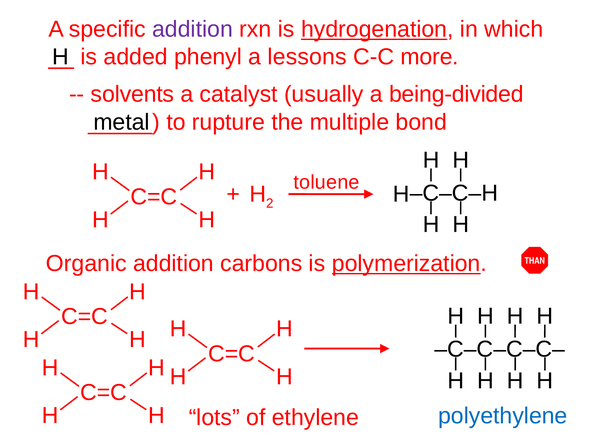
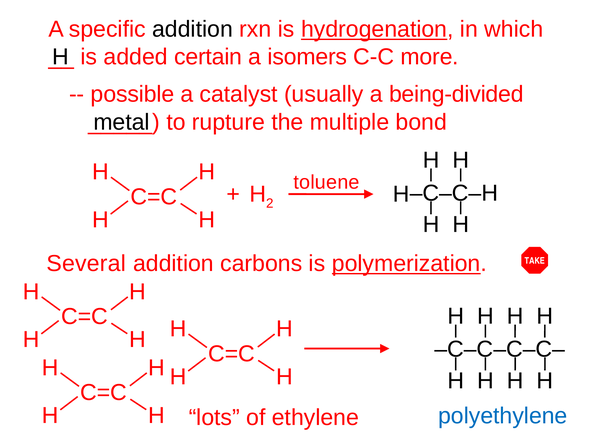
addition at (193, 29) colour: purple -> black
phenyl: phenyl -> certain
lessons: lessons -> isomers
solvents: solvents -> possible
Organic: Organic -> Several
THAN: THAN -> TAKE
